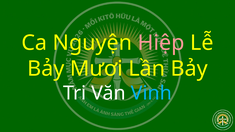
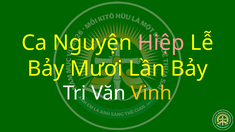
Vinh colour: light blue -> yellow
